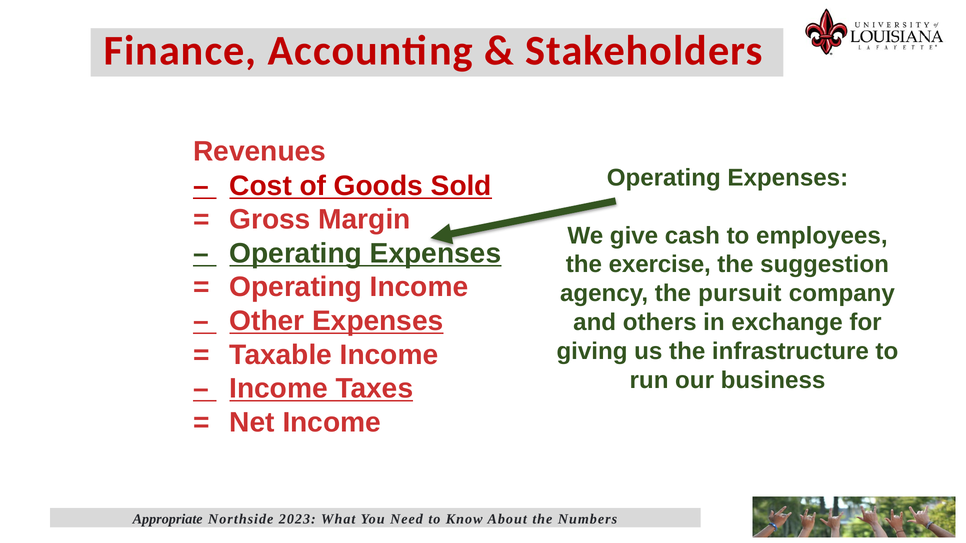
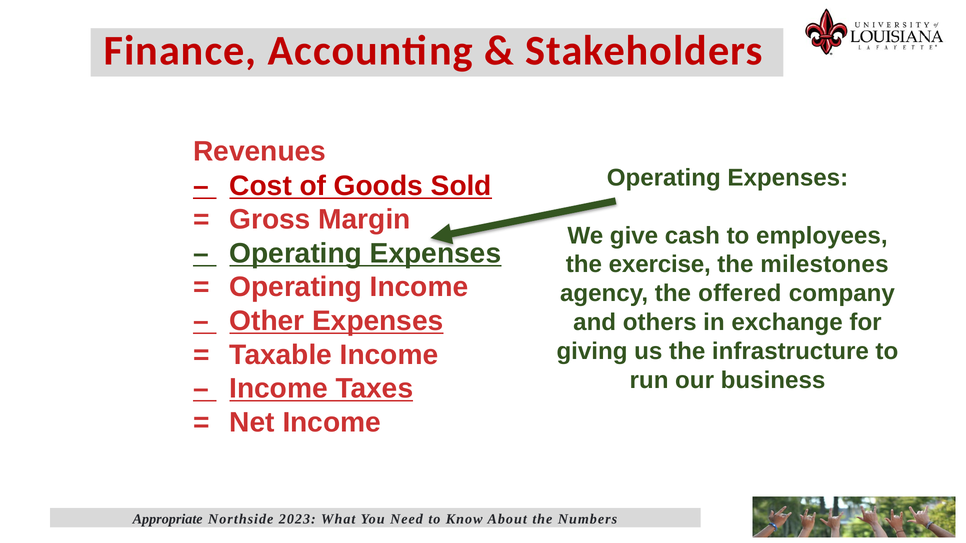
suggestion: suggestion -> milestones
pursuit: pursuit -> offered
